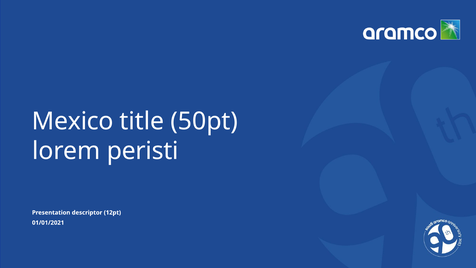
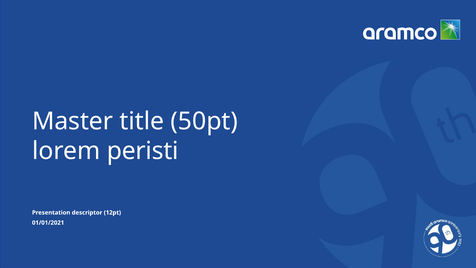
Mexico: Mexico -> Master
